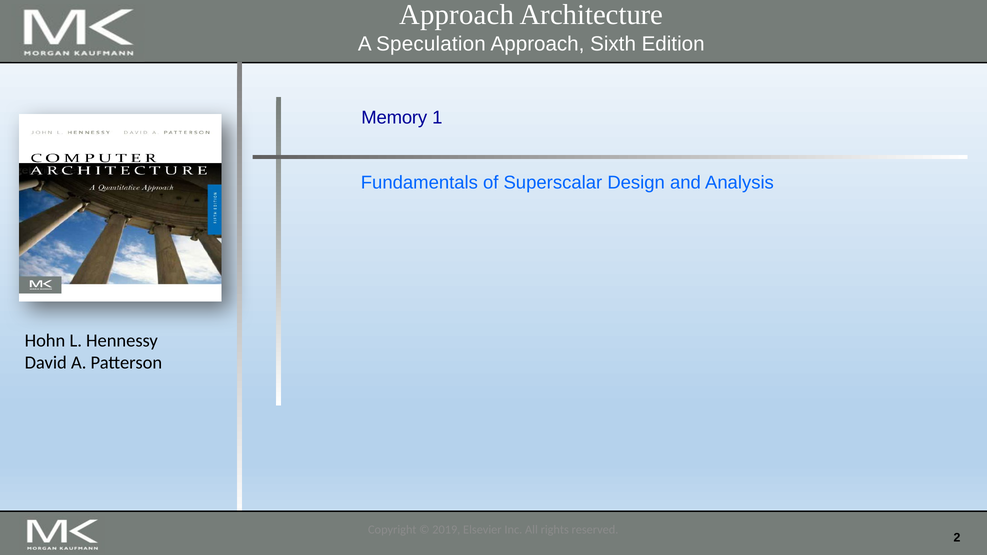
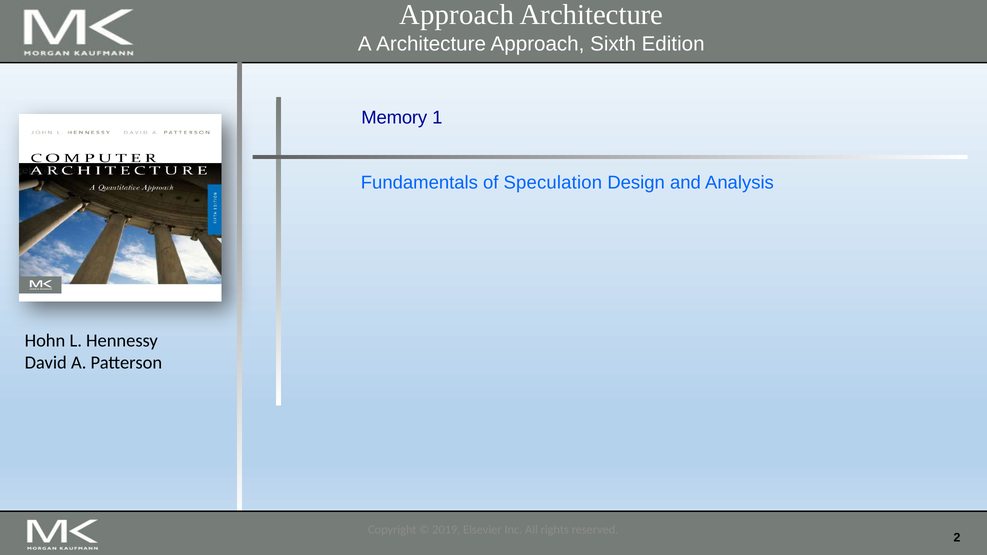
A Speculation: Speculation -> Architecture
Superscalar: Superscalar -> Speculation
